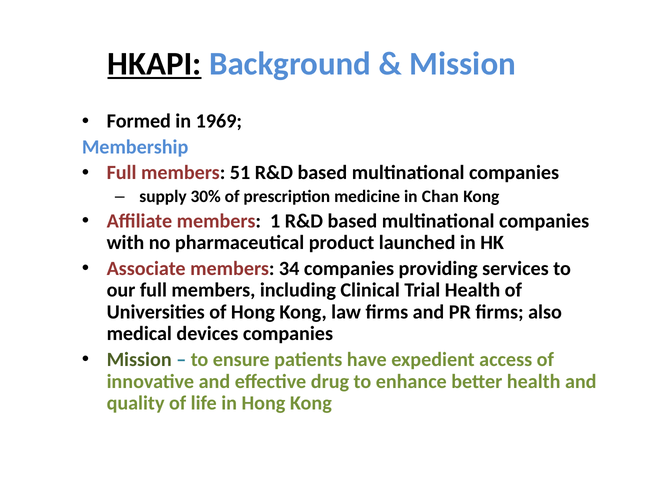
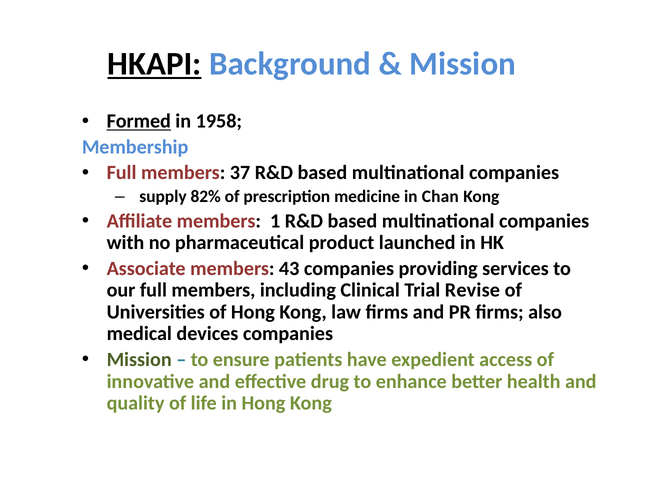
Formed underline: none -> present
1969: 1969 -> 1958
51: 51 -> 37
30%: 30% -> 82%
34: 34 -> 43
Trial Health: Health -> Revise
